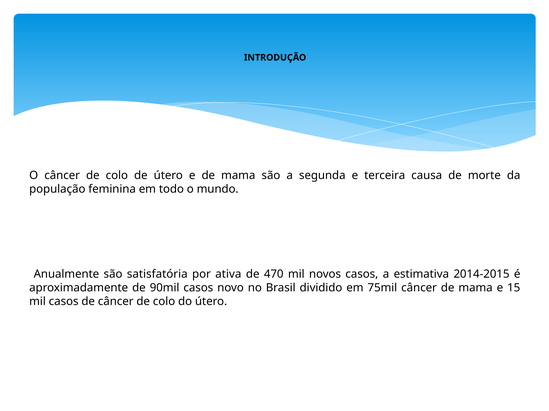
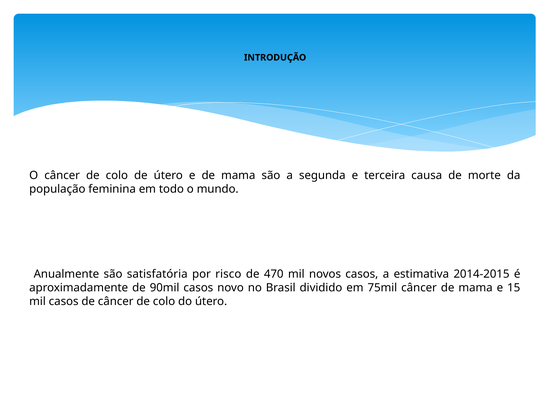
ativa: ativa -> risco
